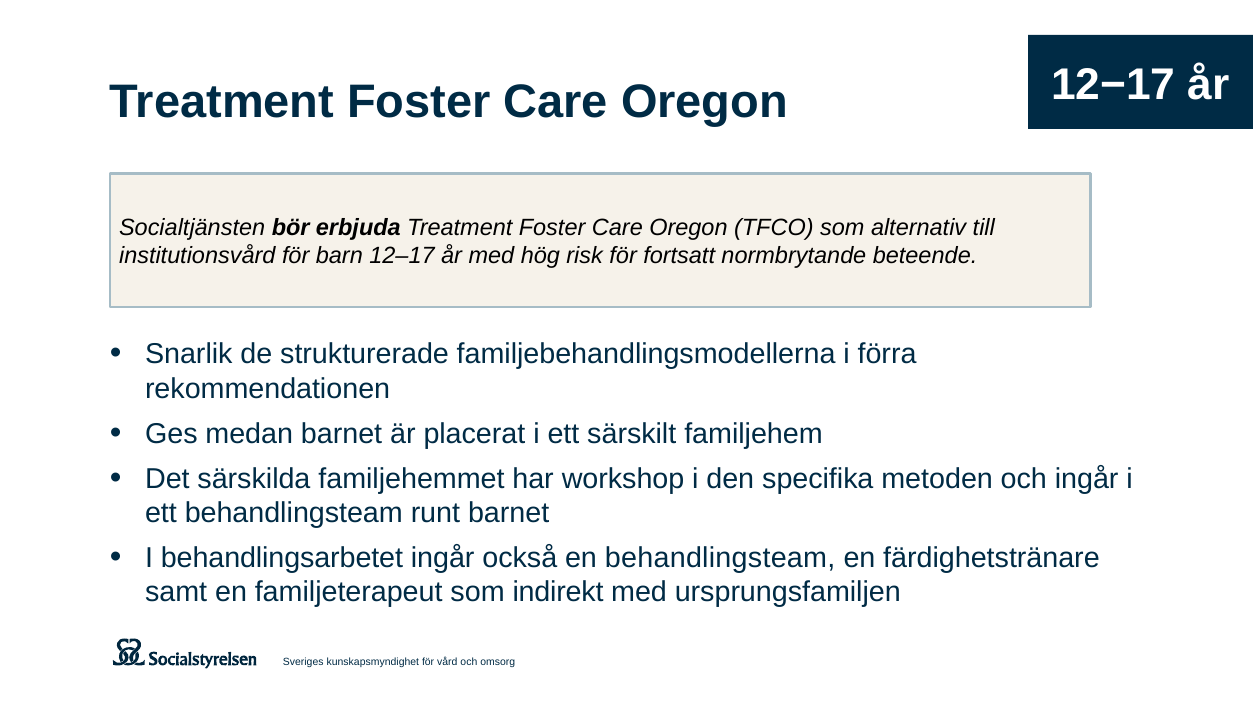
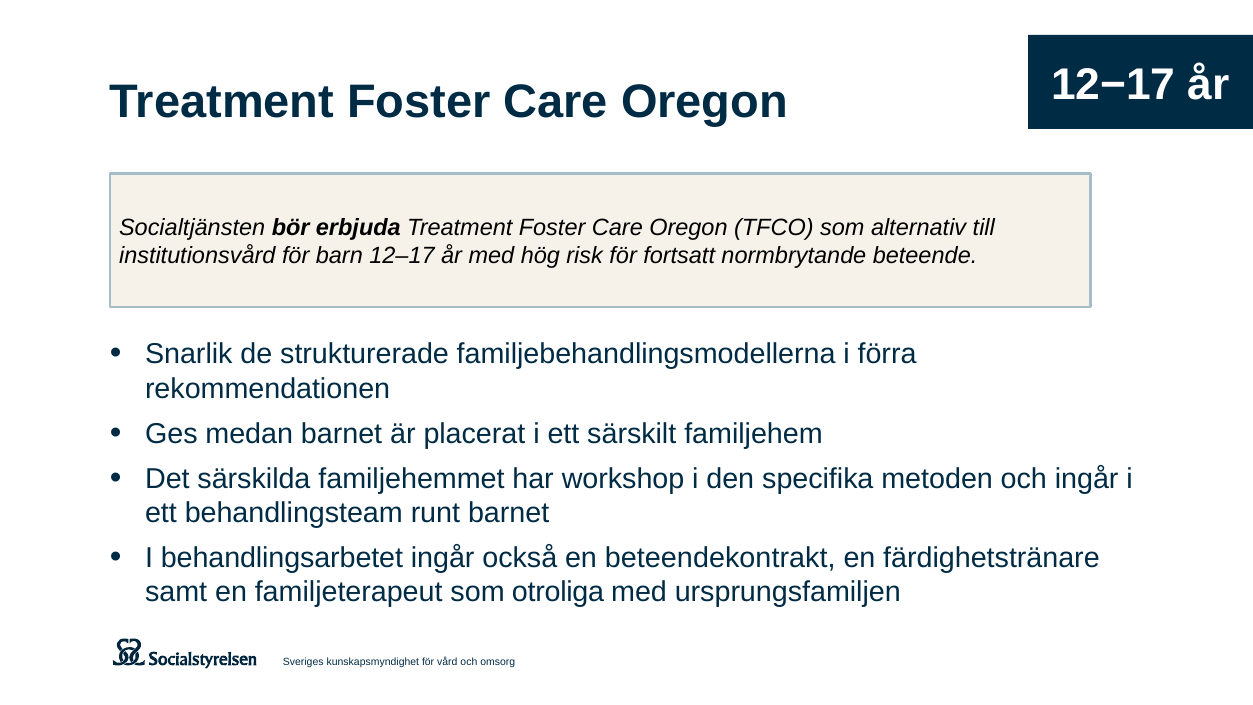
en behandlingsteam: behandlingsteam -> beteendekontrakt
indirekt: indirekt -> otroliga
